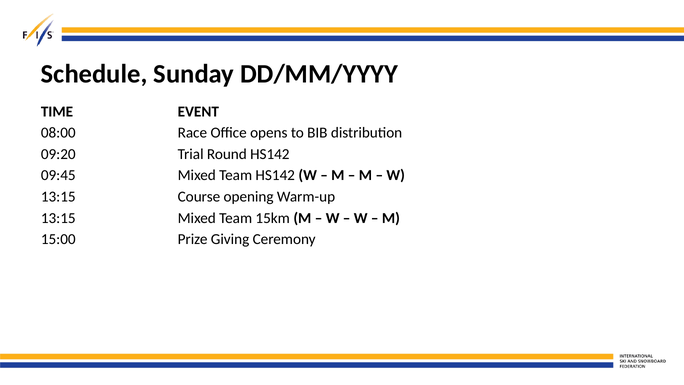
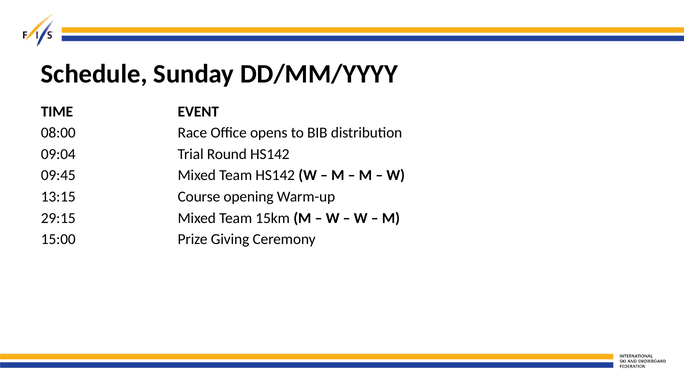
09:20: 09:20 -> 09:04
13:15 at (58, 218): 13:15 -> 29:15
